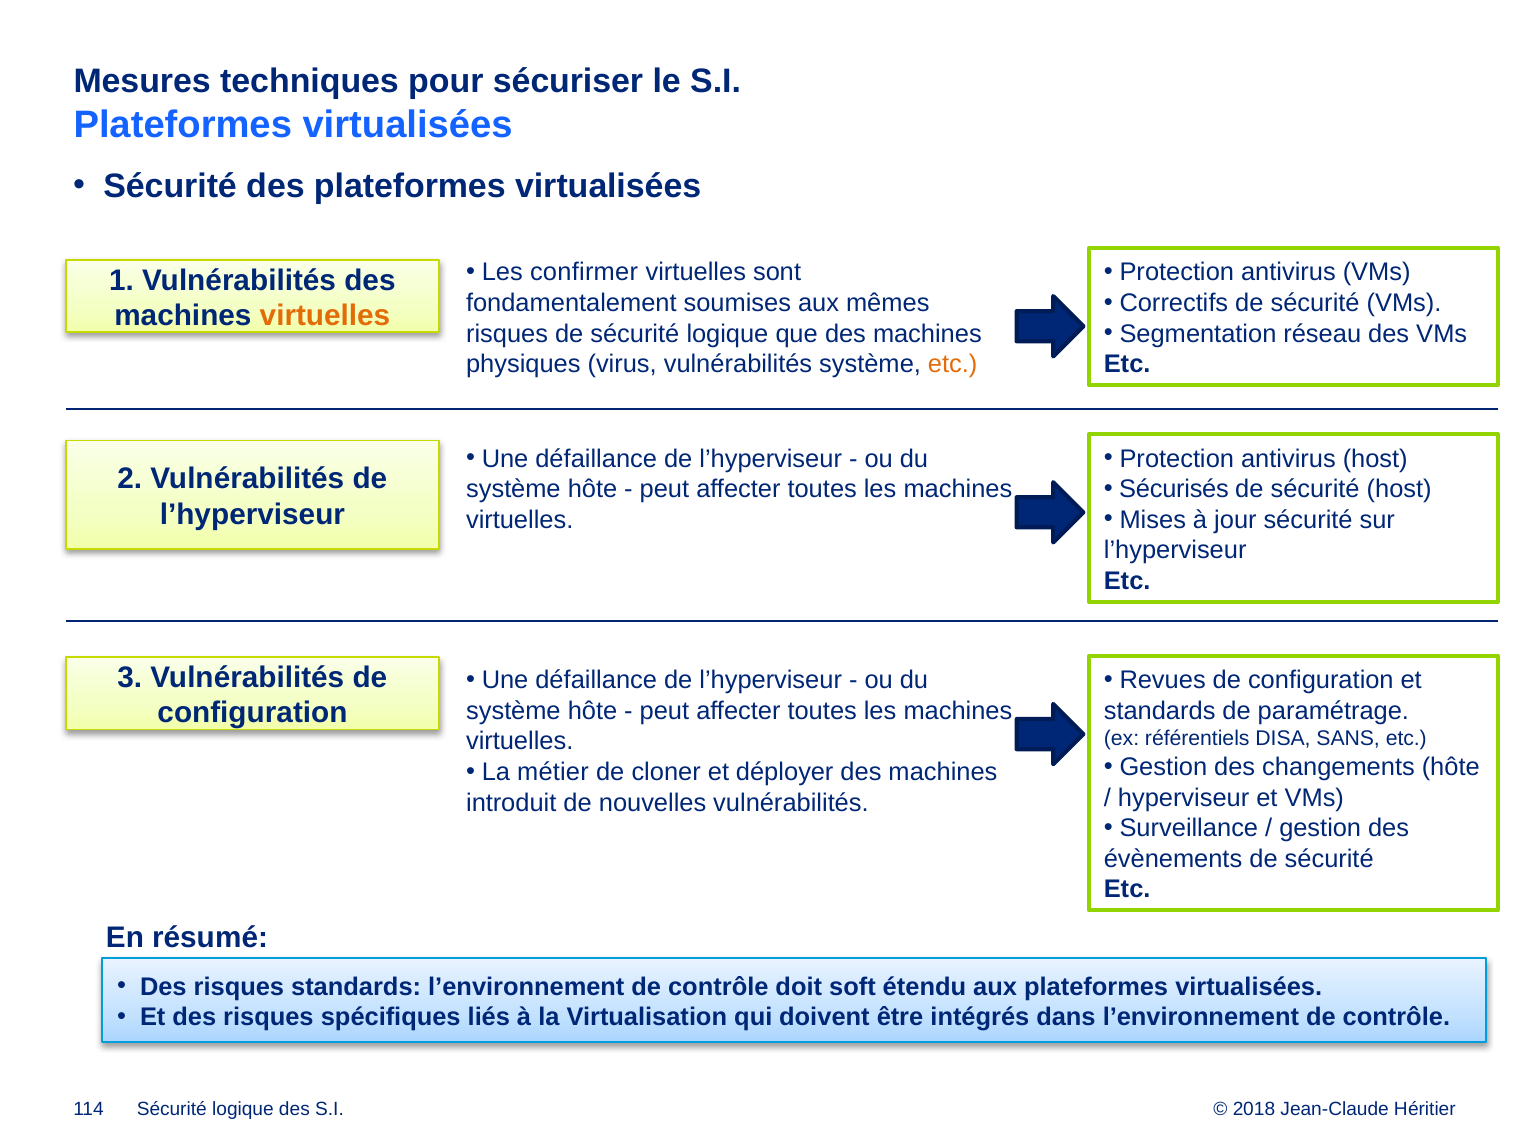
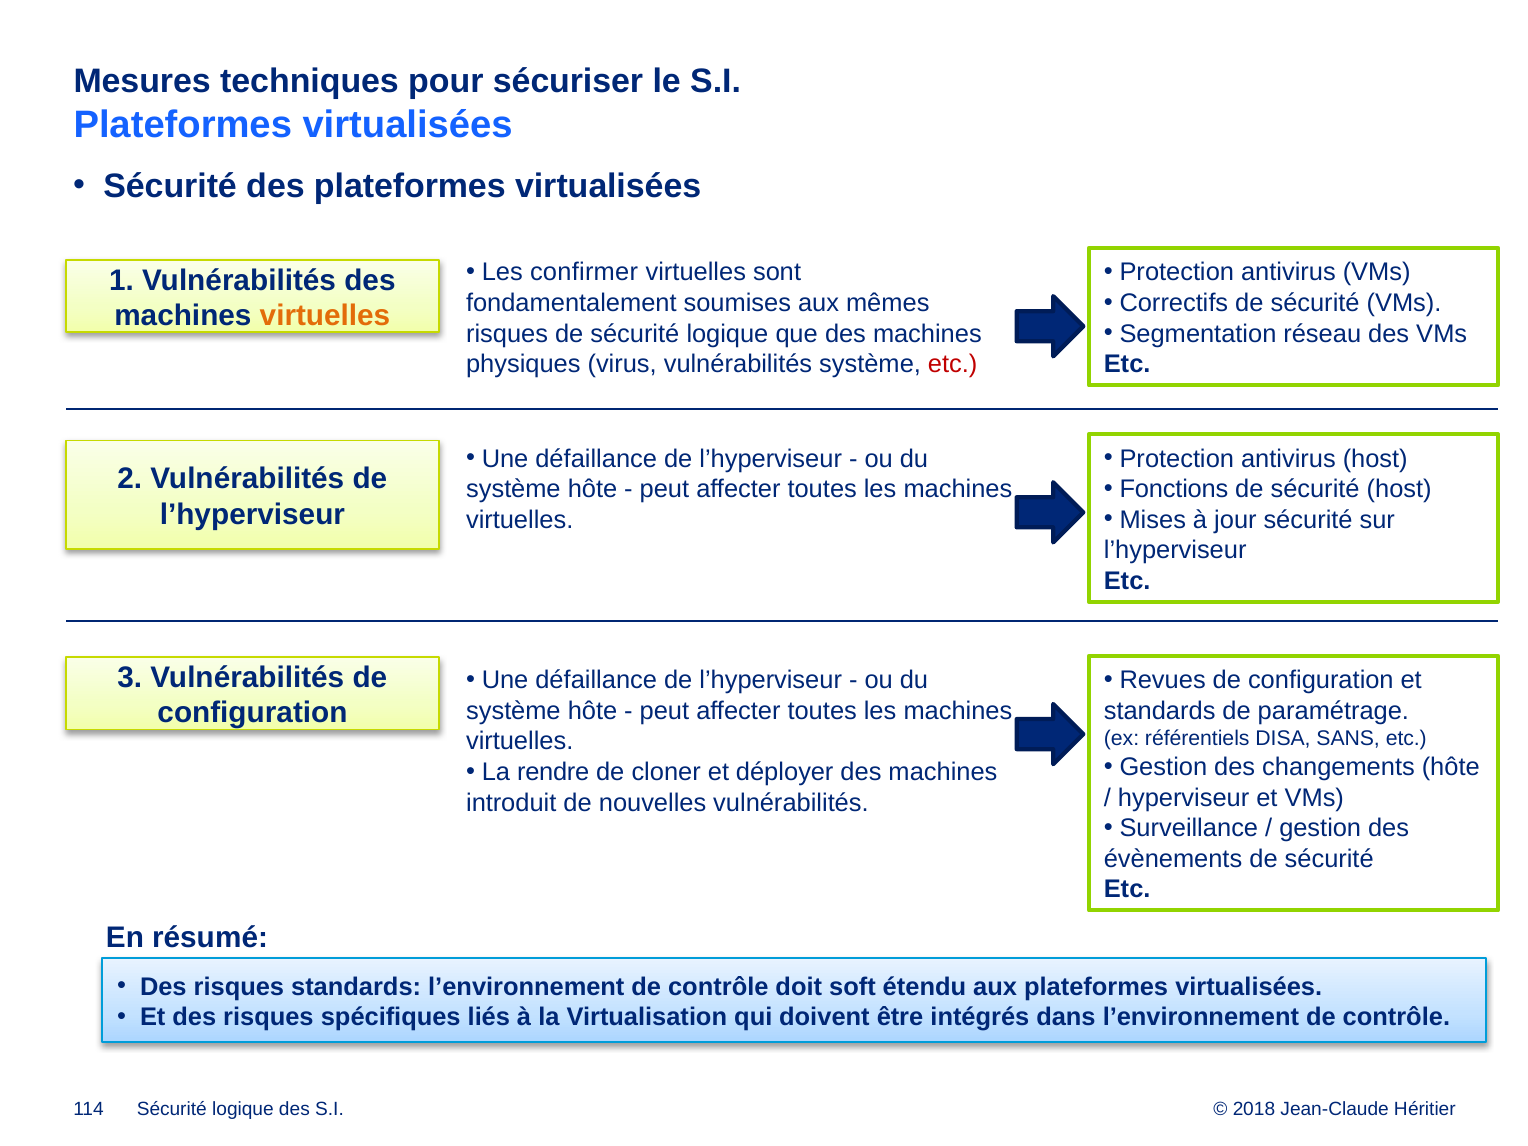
etc at (953, 364) colour: orange -> red
Sécurisés: Sécurisés -> Fonctions
métier: métier -> rendre
